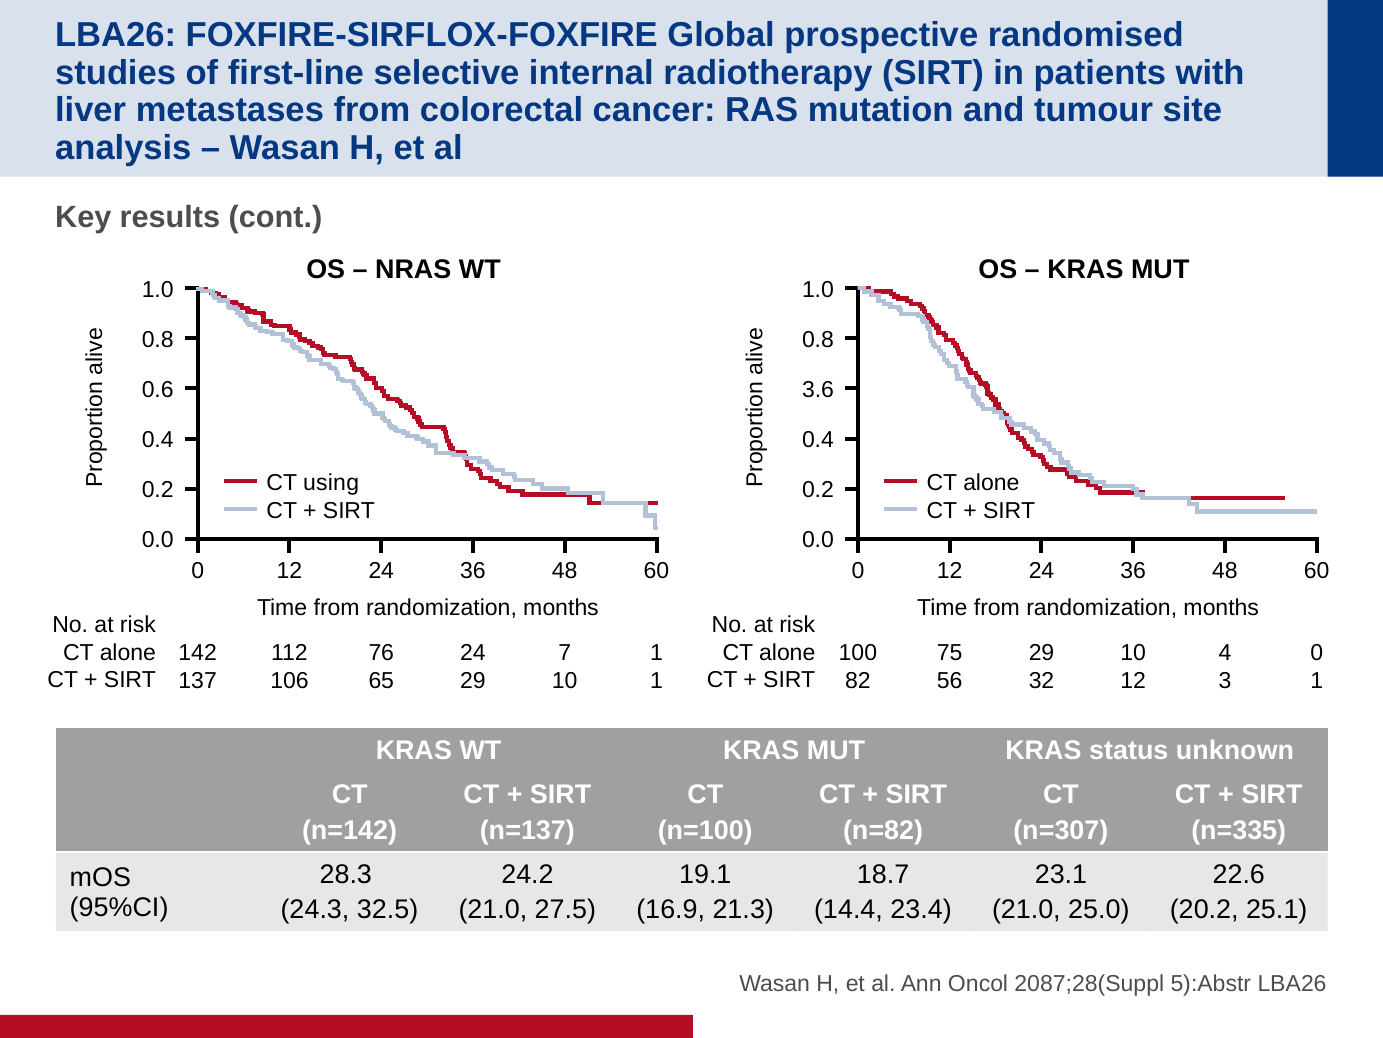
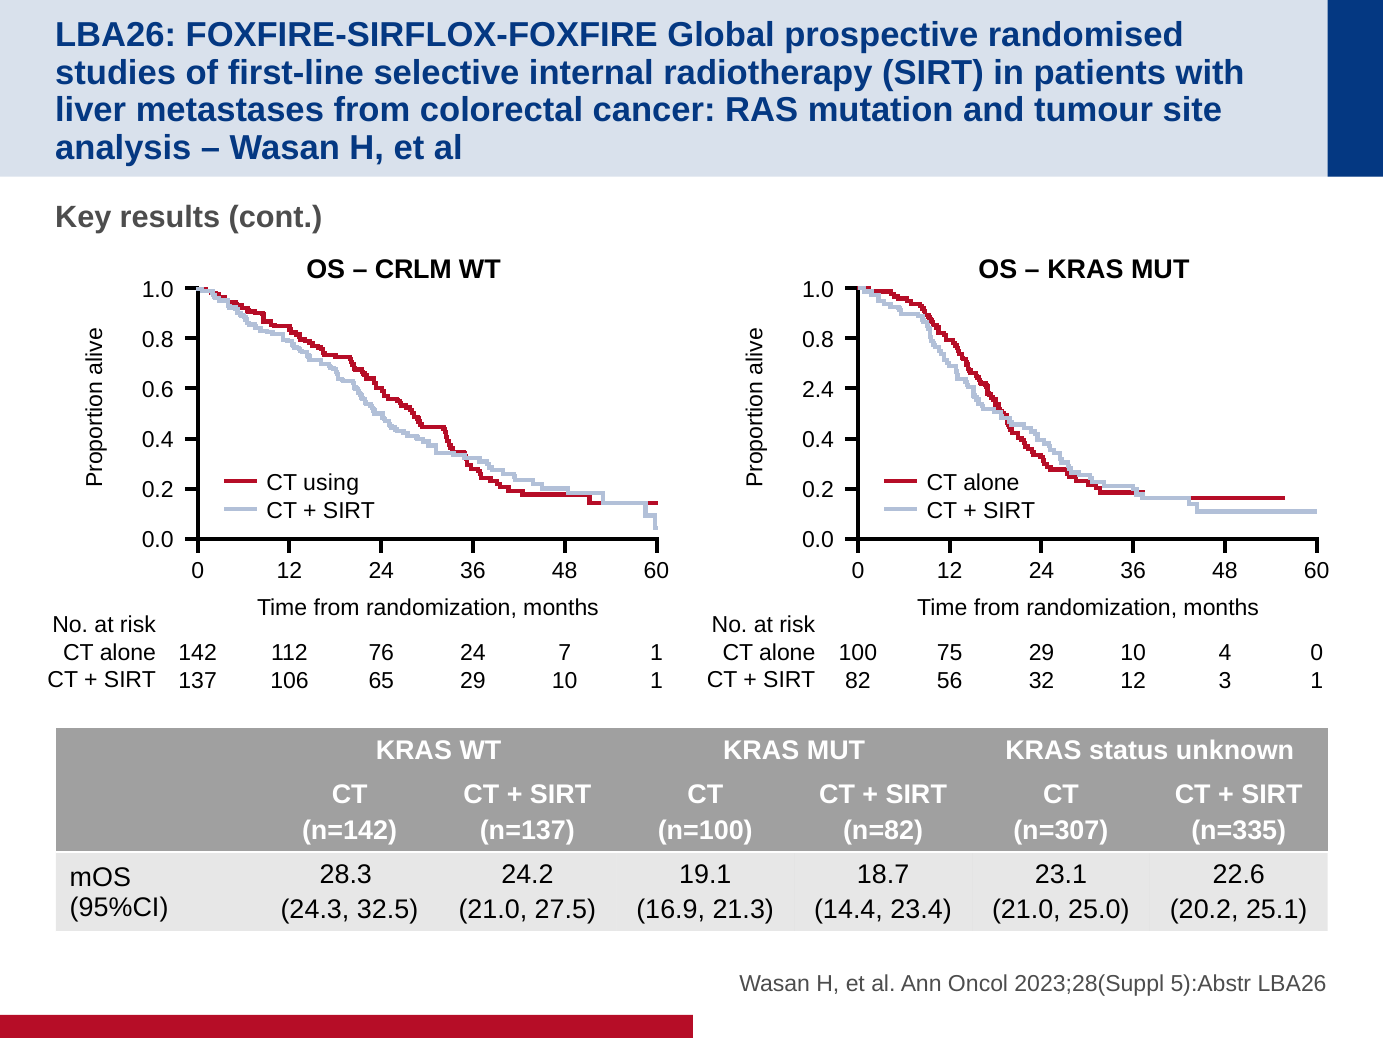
NRAS: NRAS -> CRLM
3.6: 3.6 -> 2.4
2087;28(Suppl: 2087;28(Suppl -> 2023;28(Suppl
